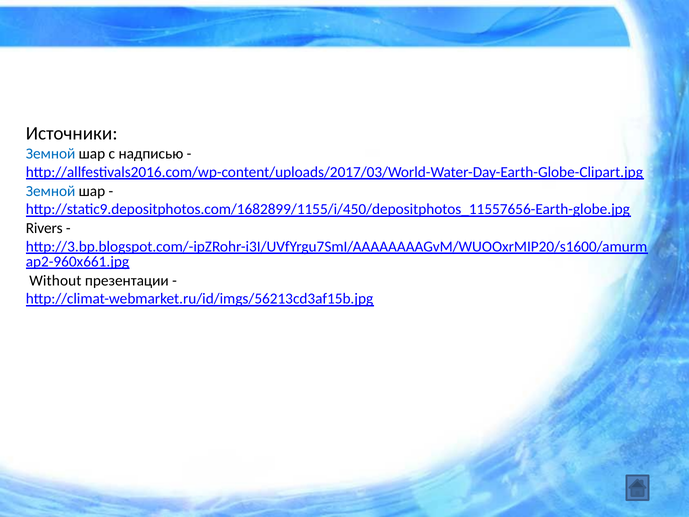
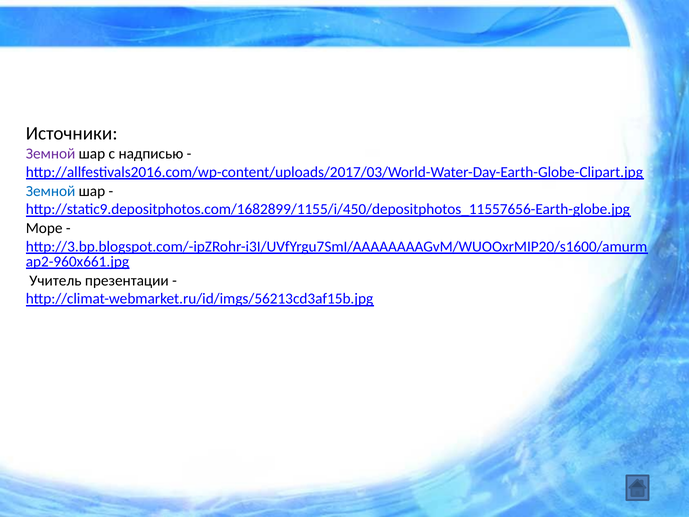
Земной at (51, 154) colour: blue -> purple
Rivers: Rivers -> Море
Without: Without -> Учитель
